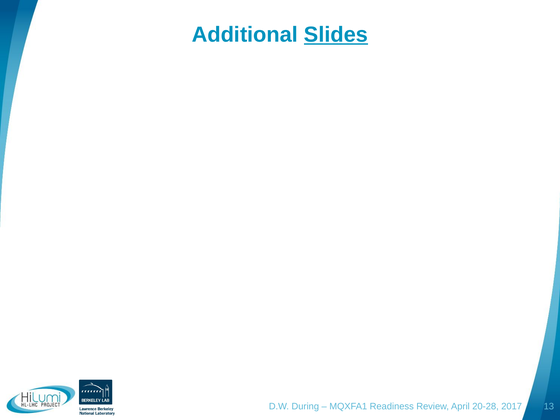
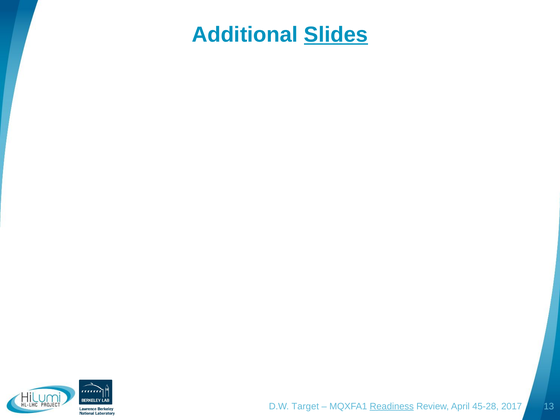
During: During -> Target
Readiness underline: none -> present
20-28: 20-28 -> 45-28
